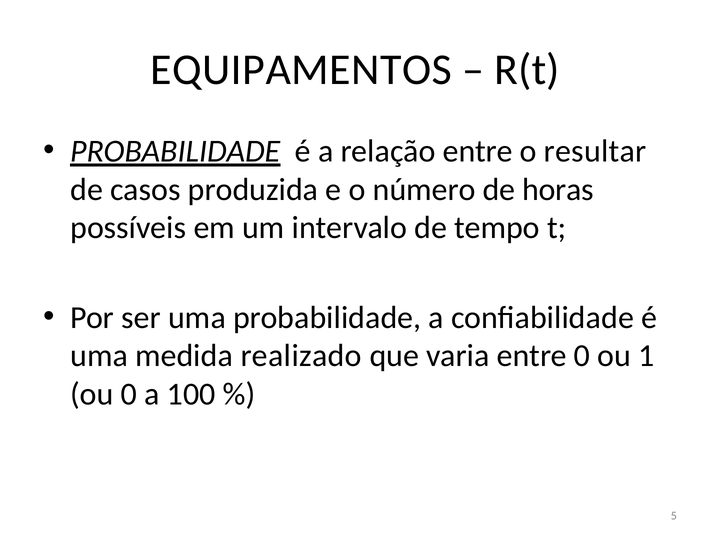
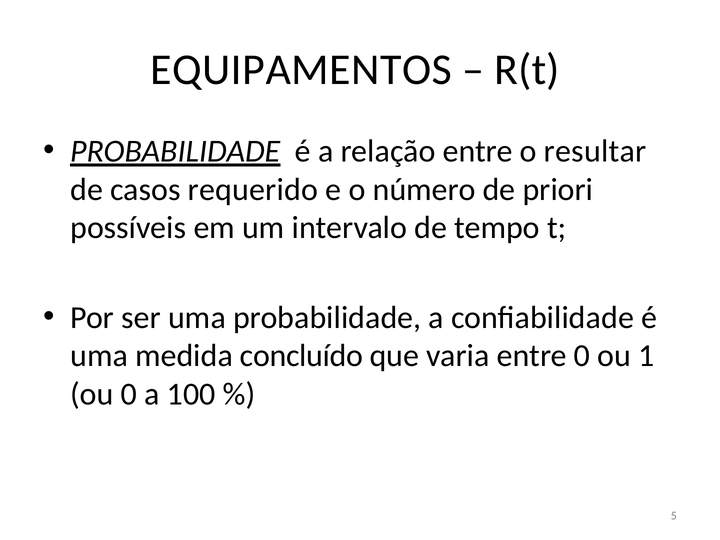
produzida: produzida -> requerido
horas: horas -> priori
realizado: realizado -> concluído
